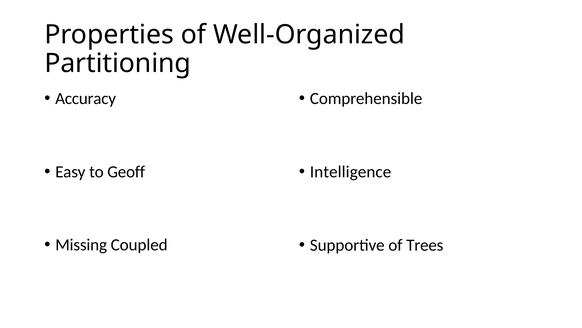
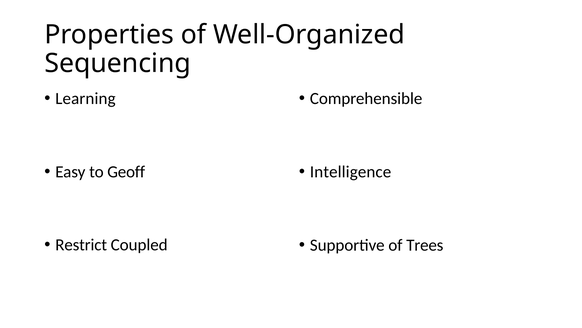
Partitioning: Partitioning -> Sequencing
Accuracy: Accuracy -> Learning
Missing: Missing -> Restrict
